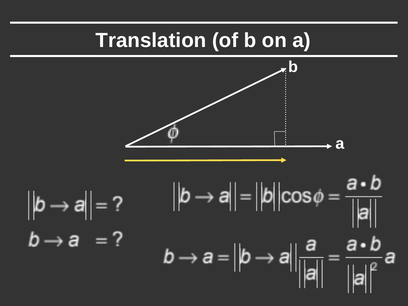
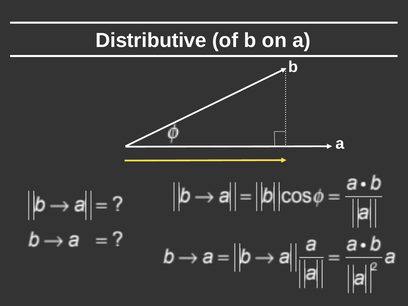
Translation: Translation -> Distributive
